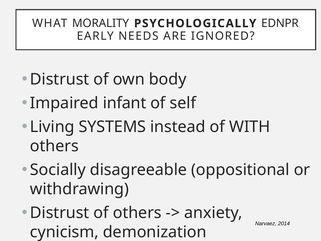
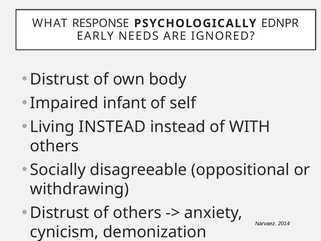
MORALITY: MORALITY -> RESPONSE
Living SYSTEMS: SYSTEMS -> INSTEAD
